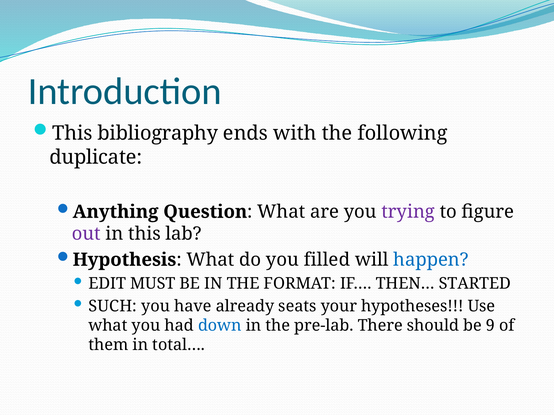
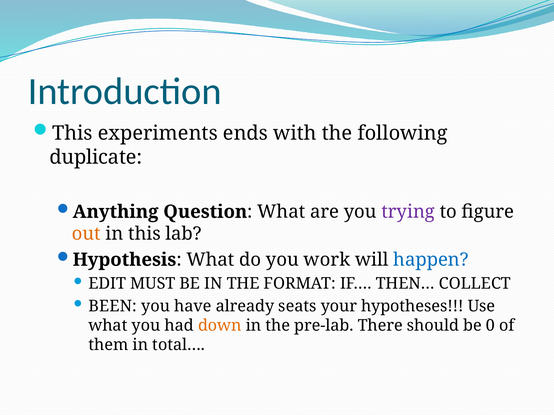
bibliography: bibliography -> experiments
out colour: purple -> orange
filled: filled -> work
STARTED: STARTED -> COLLECT
SUCH: SUCH -> BEEN
down colour: blue -> orange
9: 9 -> 0
